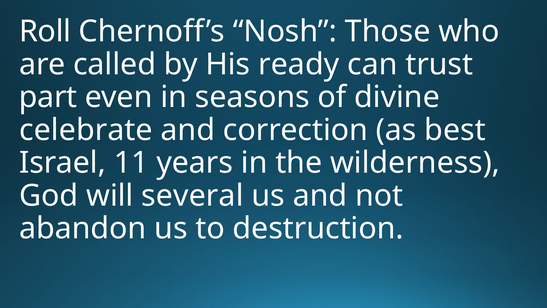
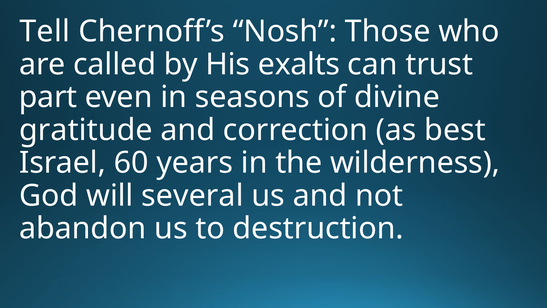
Roll: Roll -> Tell
ready: ready -> exalts
celebrate: celebrate -> gratitude
11: 11 -> 60
